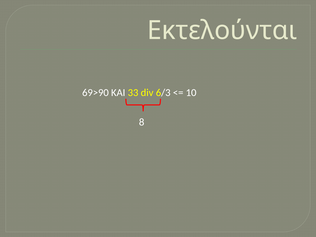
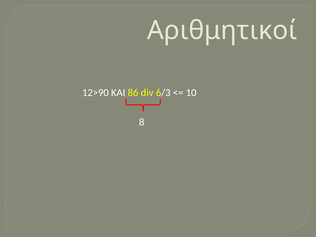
Εκτελούνται: Εκτελούνται -> Αριθμητικοί
69>90: 69>90 -> 12>90
33: 33 -> 86
